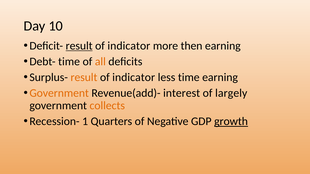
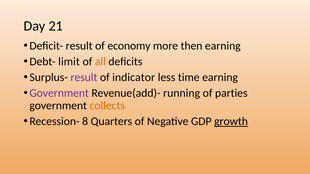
10: 10 -> 21
result at (79, 46) underline: present -> none
indicator at (129, 46): indicator -> economy
Debt- time: time -> limit
result at (84, 77) colour: orange -> purple
Government at (59, 93) colour: orange -> purple
interest: interest -> running
largely: largely -> parties
1: 1 -> 8
